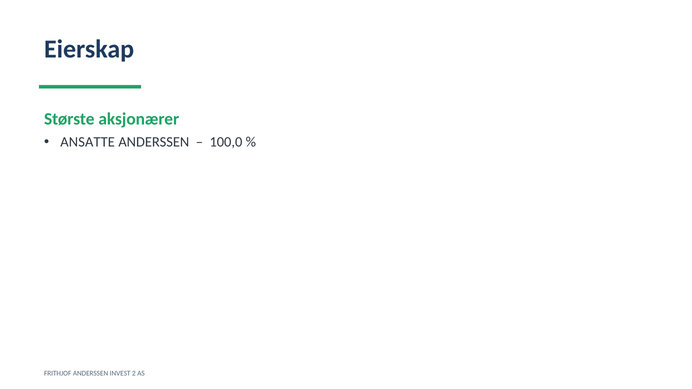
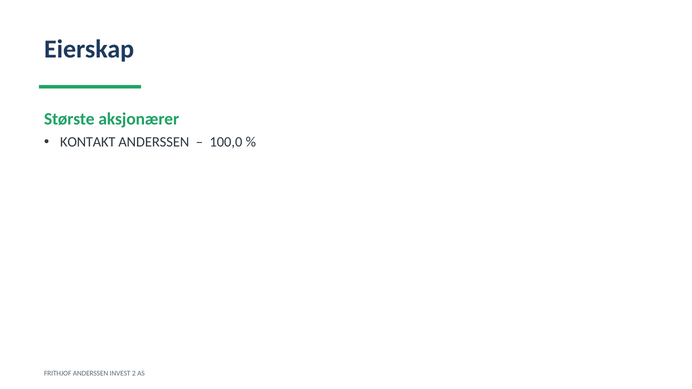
ANSATTE: ANSATTE -> KONTAKT
